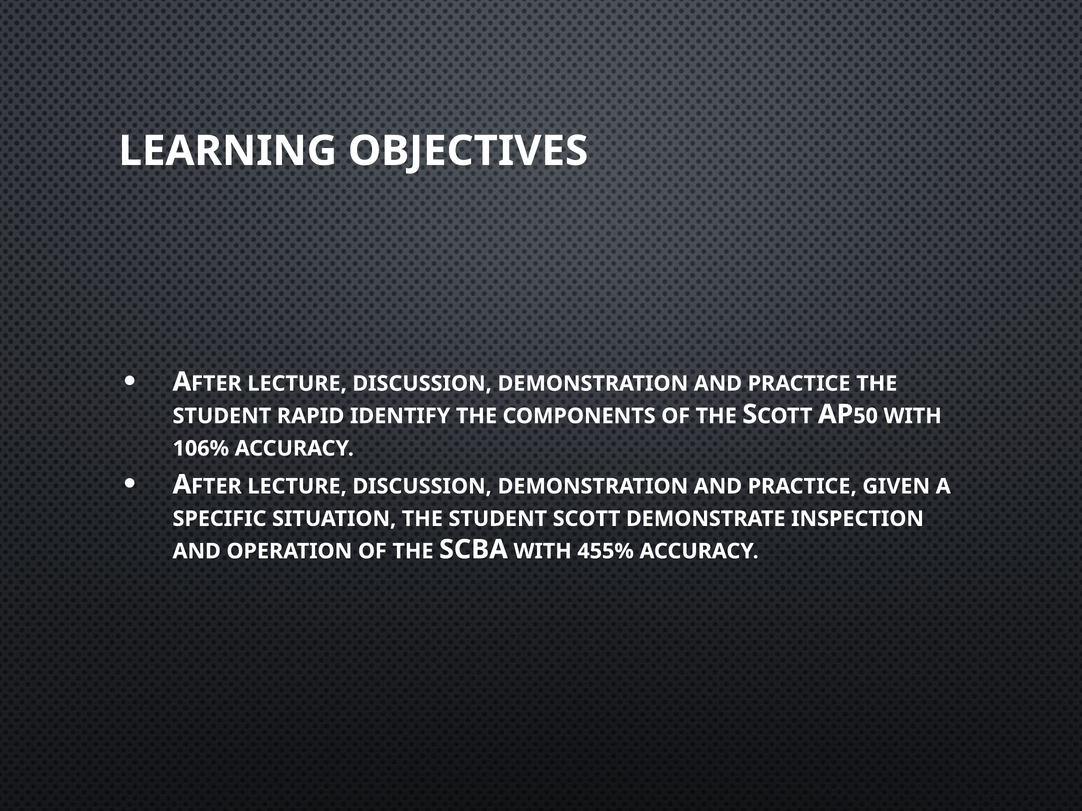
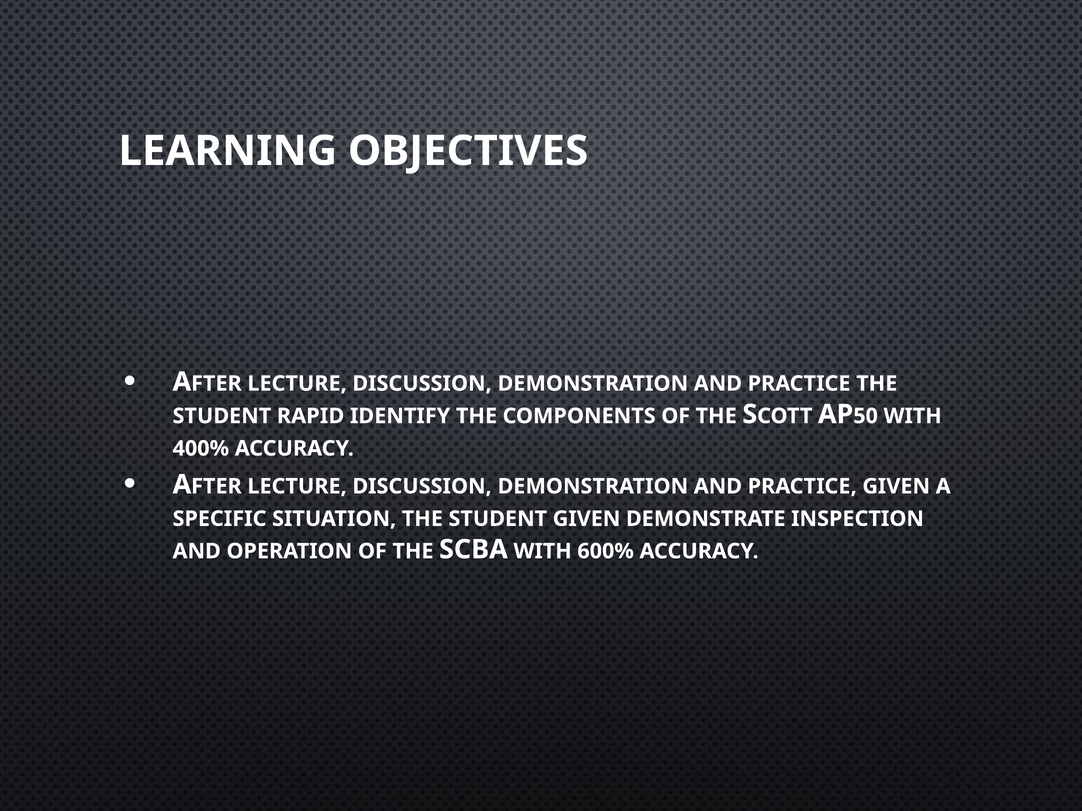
106%: 106% -> 400%
STUDENT SCOTT: SCOTT -> GIVEN
455%: 455% -> 600%
